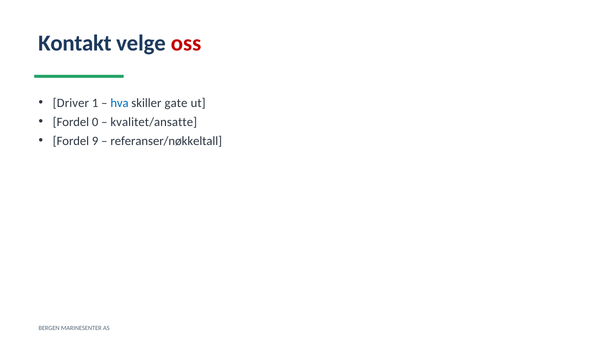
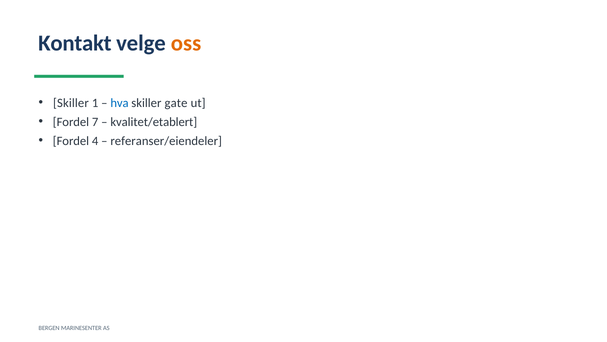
oss colour: red -> orange
Driver at (71, 103): Driver -> Skiller
0: 0 -> 7
kvalitet/ansatte: kvalitet/ansatte -> kvalitet/etablert
9: 9 -> 4
referanser/nøkkeltall: referanser/nøkkeltall -> referanser/eiendeler
